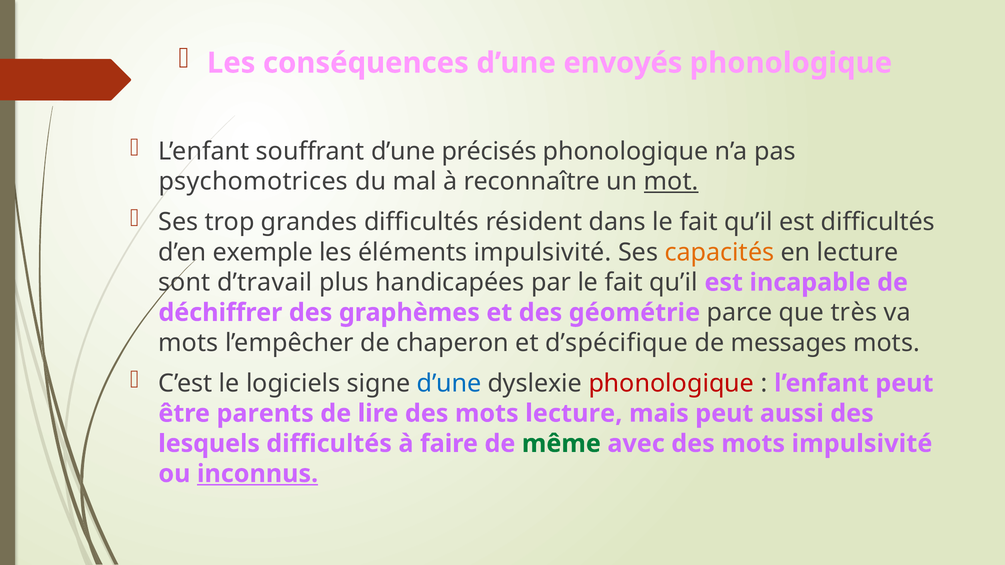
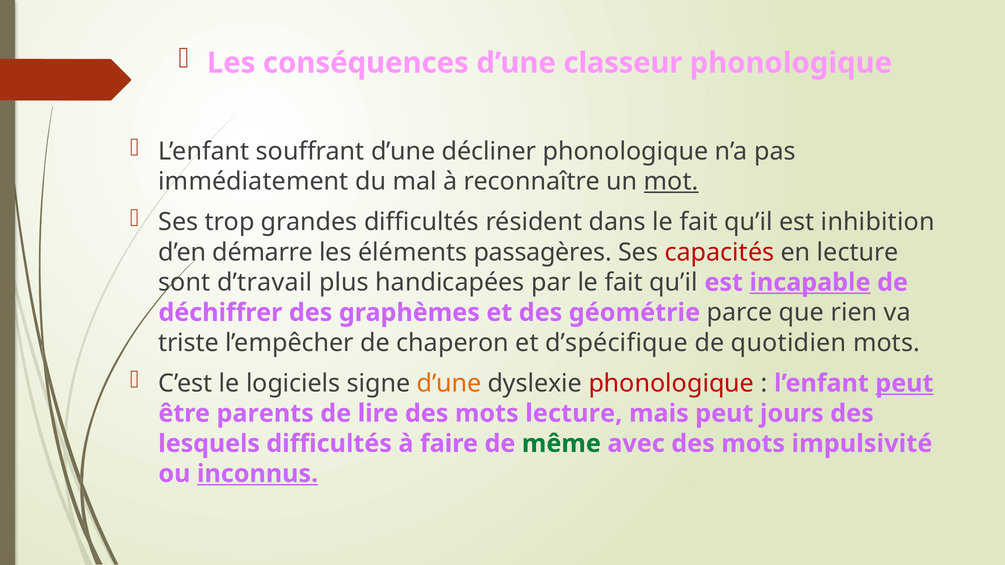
envoyés: envoyés -> classeur
précisés: précisés -> décliner
psychomotrices: psychomotrices -> immédiatement
est difficultés: difficultés -> inhibition
exemple: exemple -> démarre
éléments impulsivité: impulsivité -> passagères
capacités colour: orange -> red
incapable underline: none -> present
très: très -> rien
mots at (188, 343): mots -> triste
messages: messages -> quotidien
d’une at (449, 384) colour: blue -> orange
peut at (904, 384) underline: none -> present
aussi: aussi -> jours
